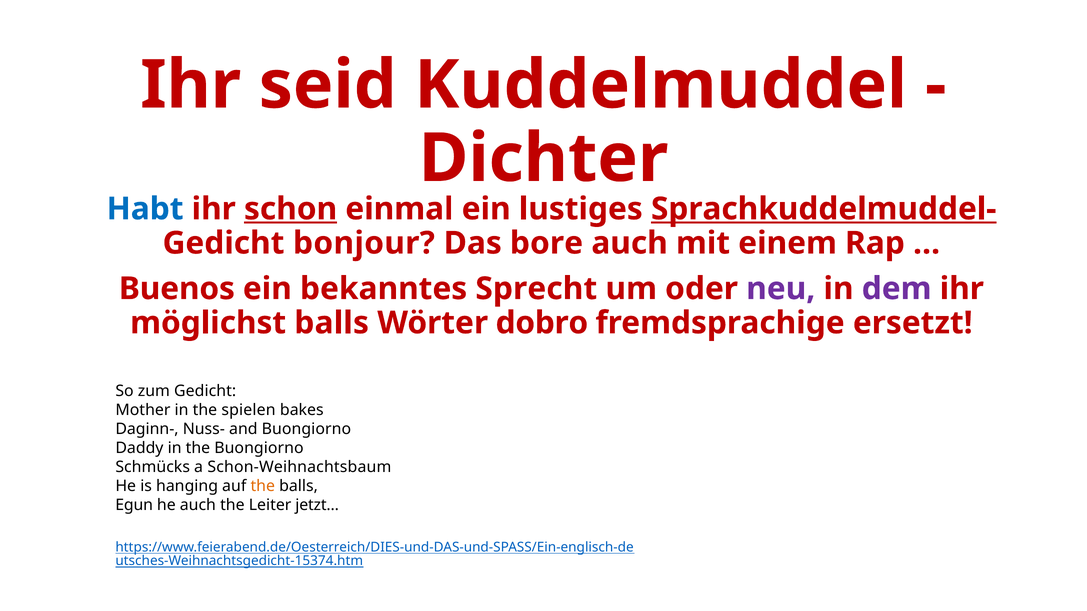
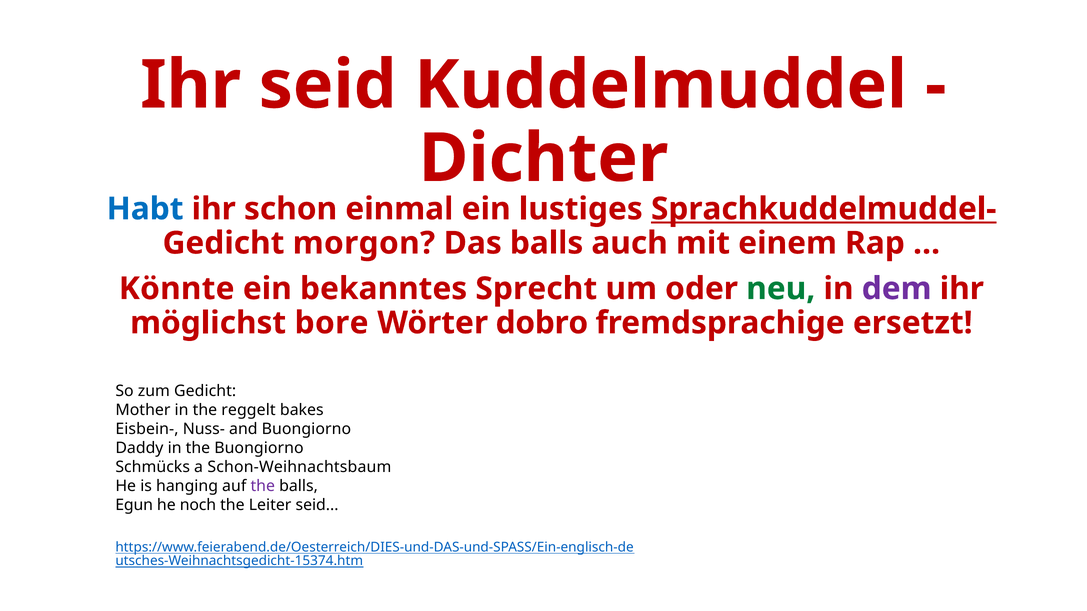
schon underline: present -> none
bonjour: bonjour -> morgon
Das bore: bore -> balls
Buenos: Buenos -> Könnte
neu colour: purple -> green
möglichst balls: balls -> bore
spielen: spielen -> reggelt
Daginn-: Daginn- -> Eisbein-
the at (263, 487) colour: orange -> purple
he auch: auch -> noch
Leiter jetzt: jetzt -> seid
